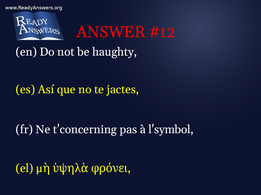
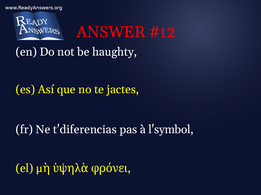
t'concerning: t'concerning -> t'diferencias
